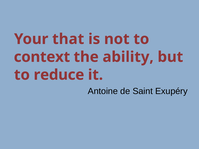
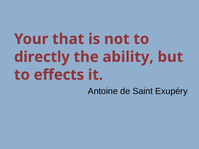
context: context -> directly
reduce: reduce -> effects
